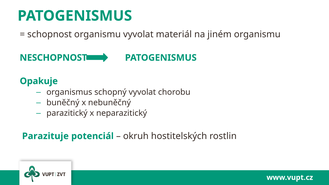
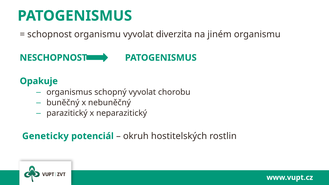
materiál: materiál -> diverzita
Parazituje: Parazituje -> Geneticky
